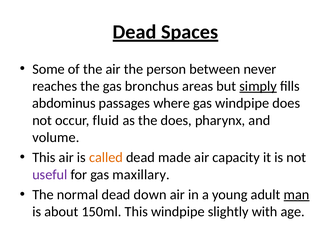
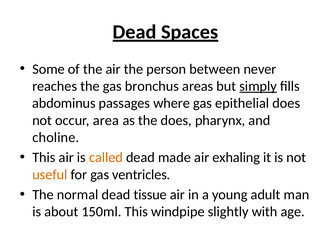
gas windpipe: windpipe -> epithelial
fluid: fluid -> area
volume: volume -> choline
capacity: capacity -> exhaling
useful colour: purple -> orange
maxillary: maxillary -> ventricles
down: down -> tissue
man underline: present -> none
